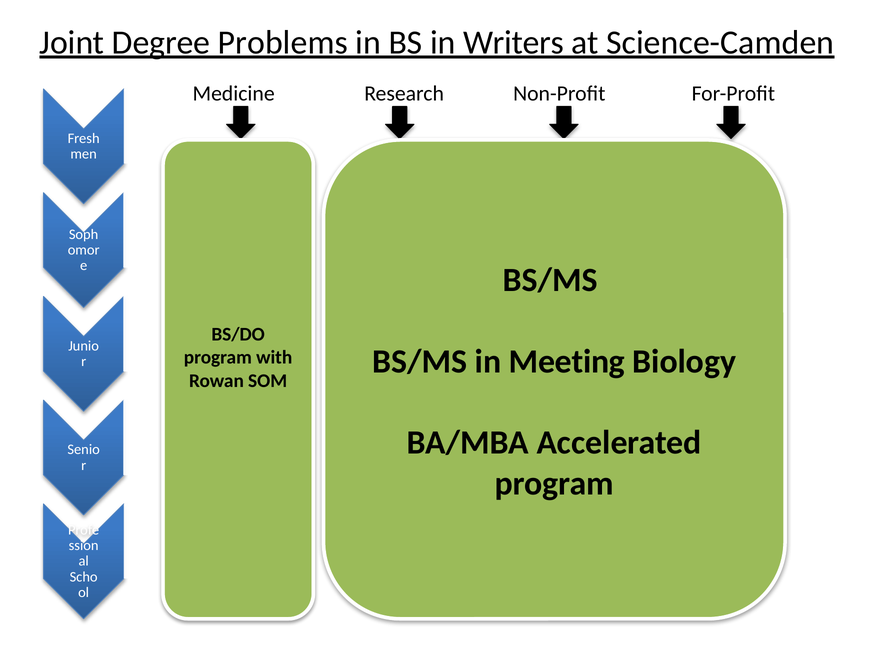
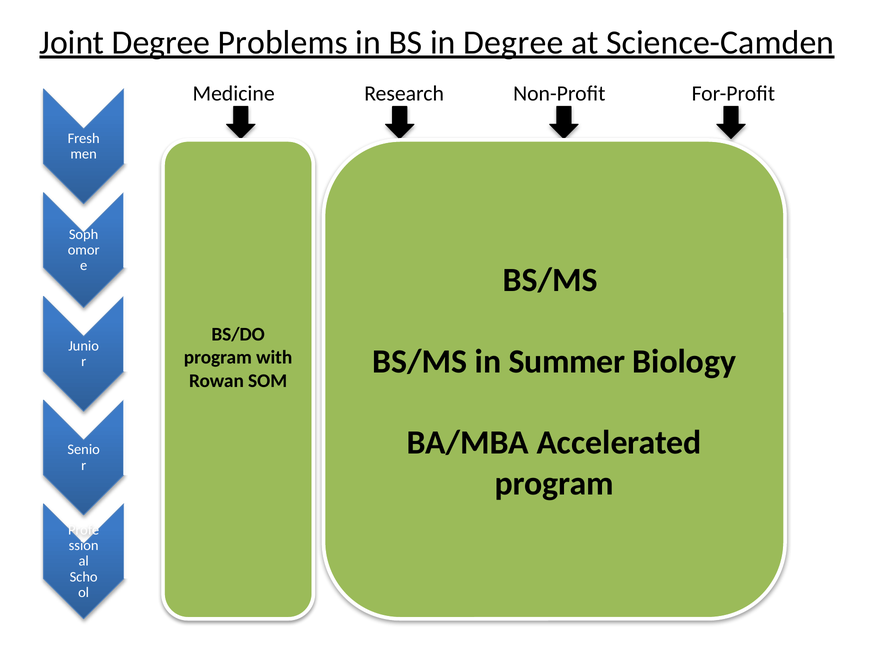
in Writers: Writers -> Degree
Meeting: Meeting -> Summer
